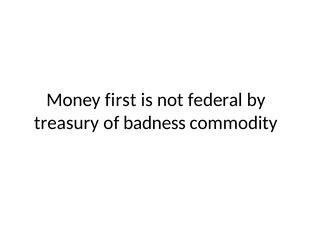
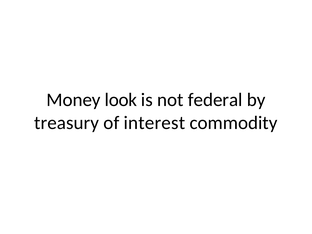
first: first -> look
badness: badness -> interest
